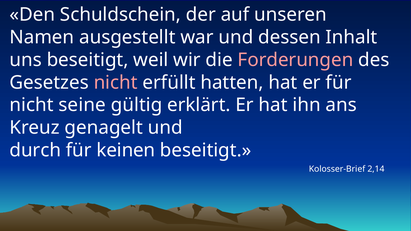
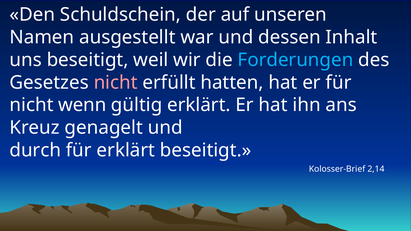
Forderungen colour: pink -> light blue
seine: seine -> wenn
für keinen: keinen -> erklärt
